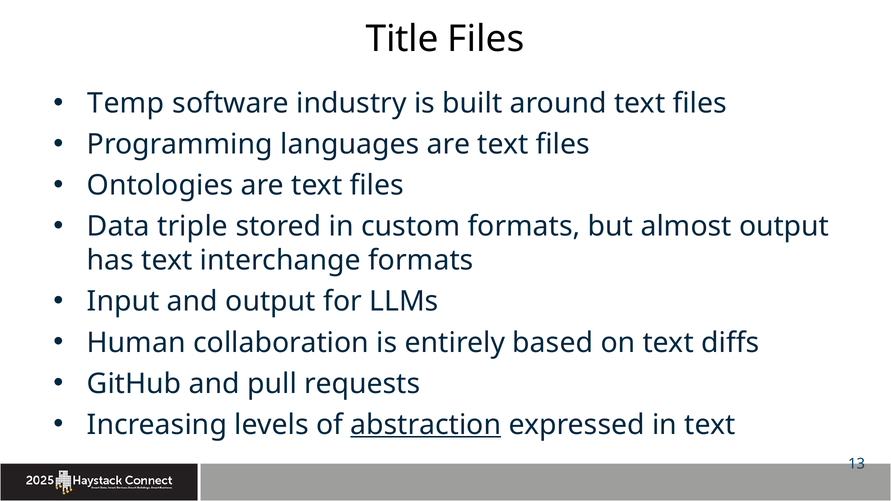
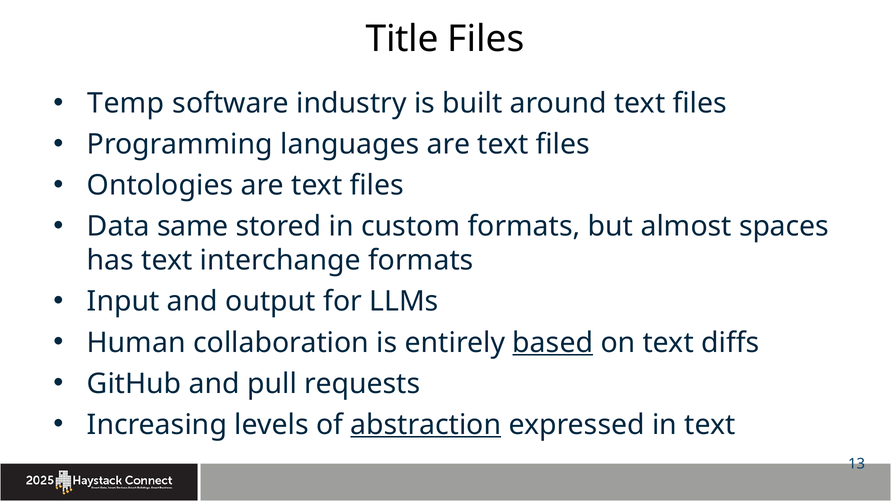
triple: triple -> same
almost output: output -> spaces
based underline: none -> present
